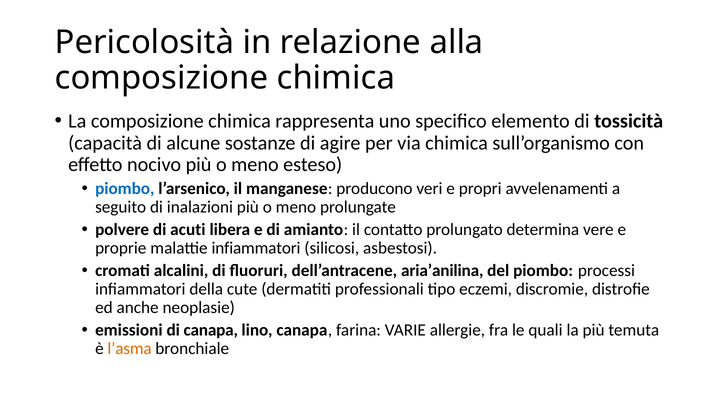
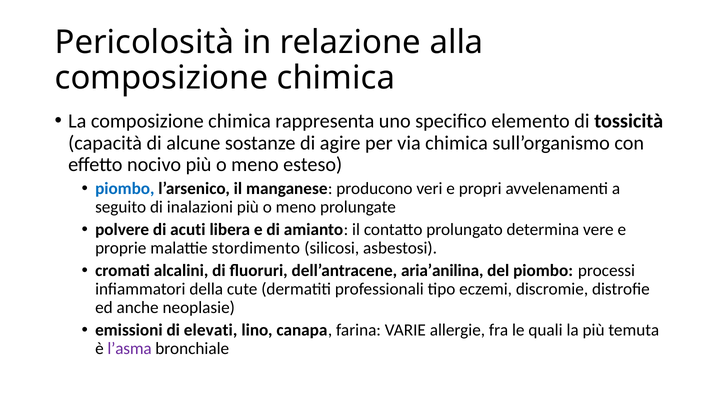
malattie infiammatori: infiammatori -> stordimento
di canapa: canapa -> elevati
l’asma colour: orange -> purple
